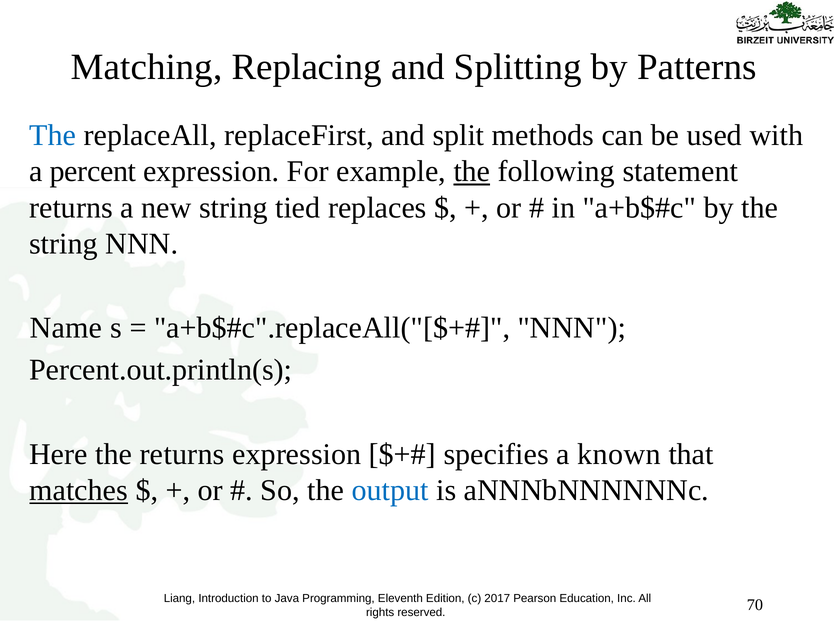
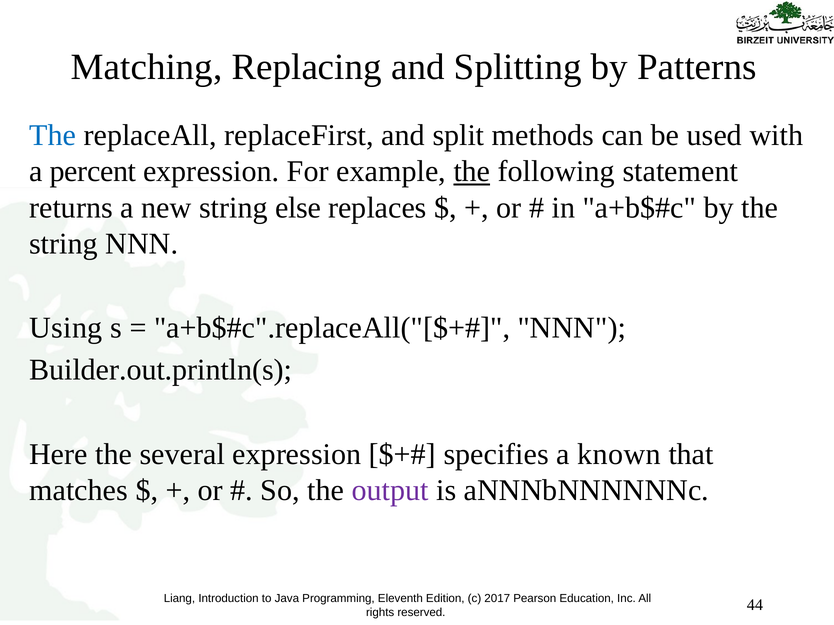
tied: tied -> else
Name: Name -> Using
Percent.out.println(s: Percent.out.println(s -> Builder.out.println(s
the returns: returns -> several
matches underline: present -> none
output colour: blue -> purple
70: 70 -> 44
